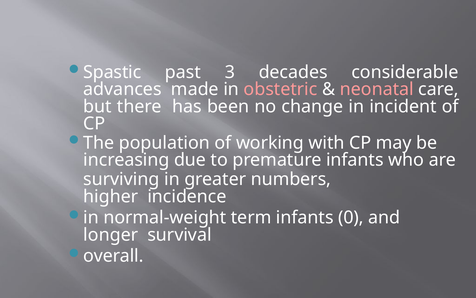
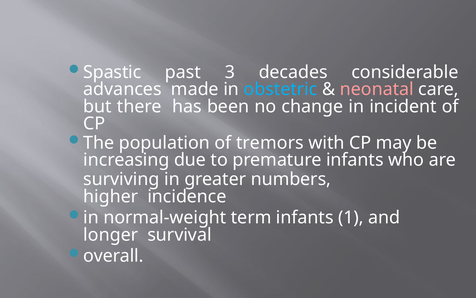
obstetric colour: pink -> light blue
working: working -> tremors
0: 0 -> 1
